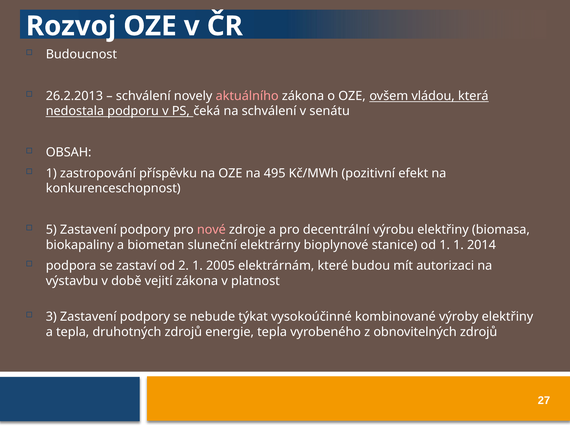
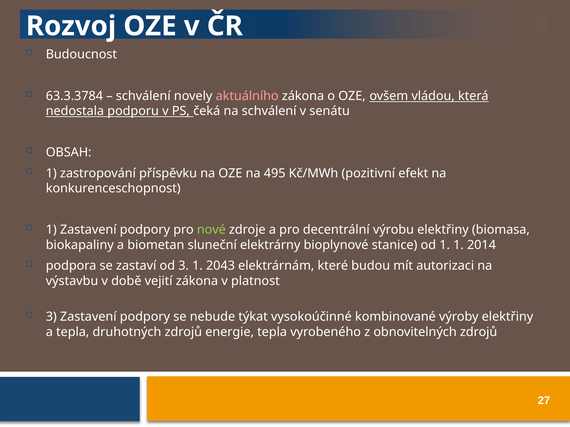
26.2.2013: 26.2.2013 -> 63.3.3784
5 at (51, 230): 5 -> 1
nové colour: pink -> light green
od 2: 2 -> 3
2005: 2005 -> 2043
